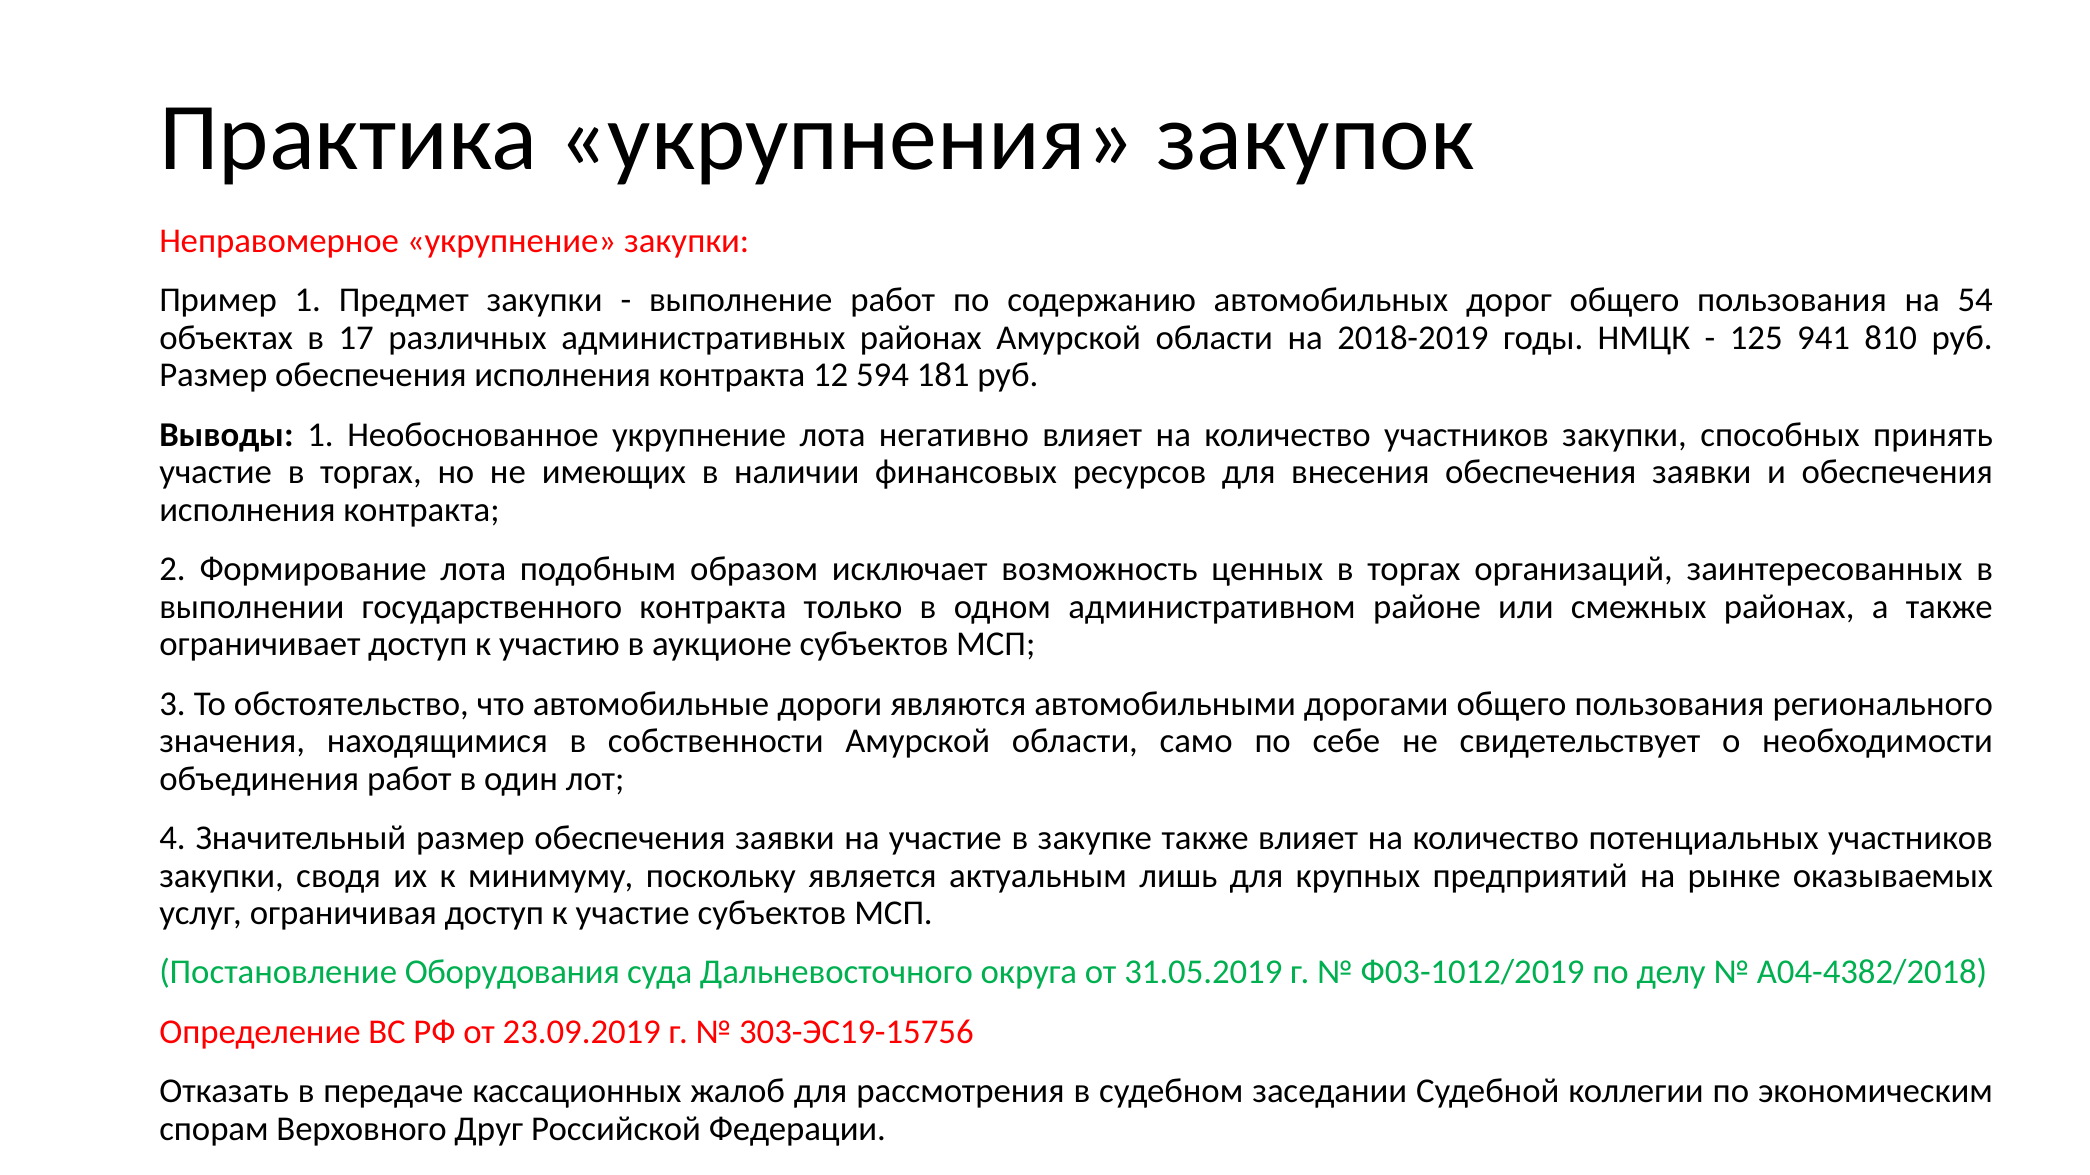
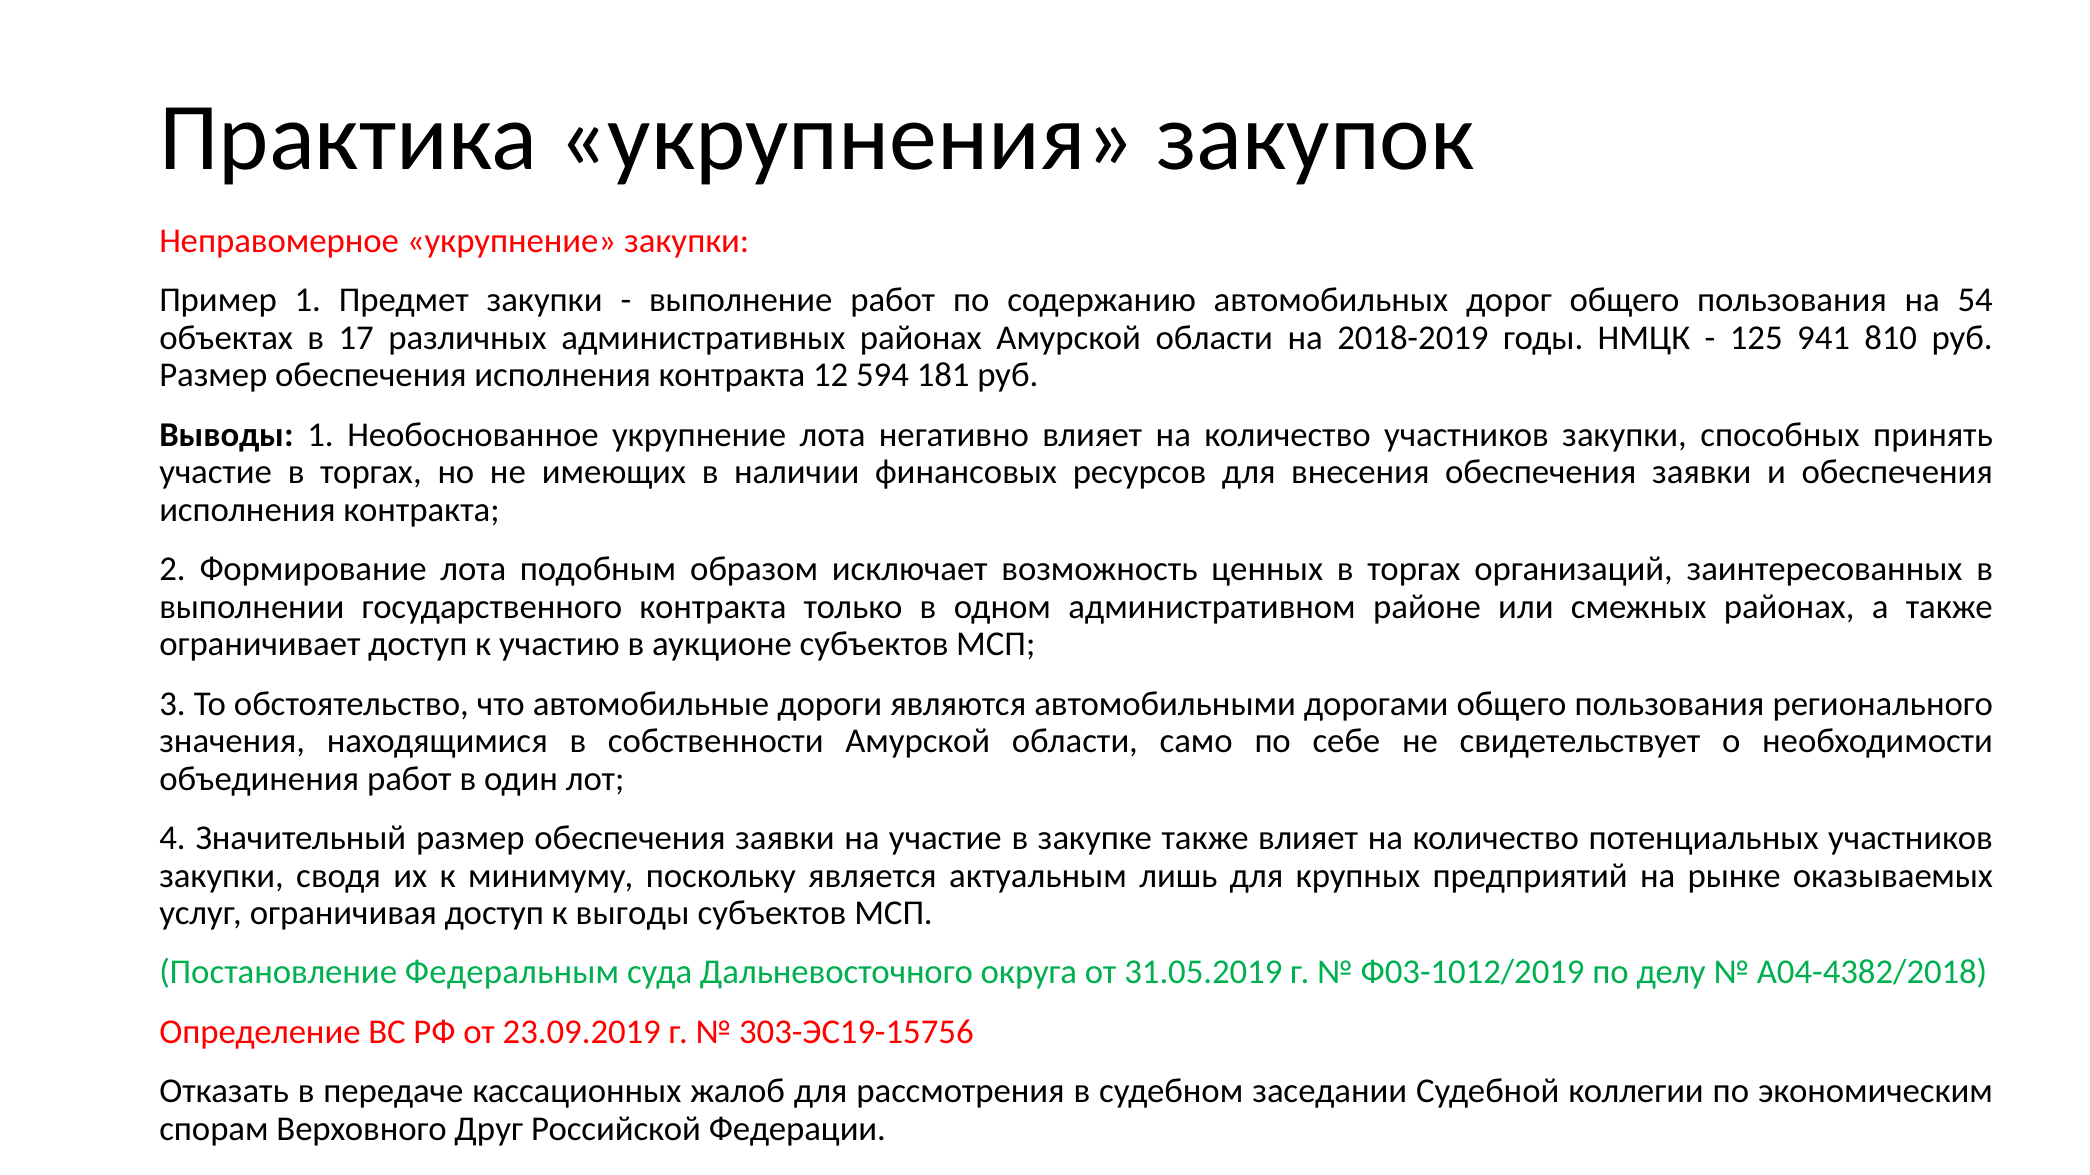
к участие: участие -> выгоды
Оборудования: Оборудования -> Федеральным
